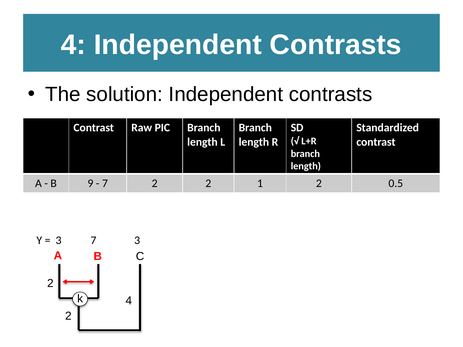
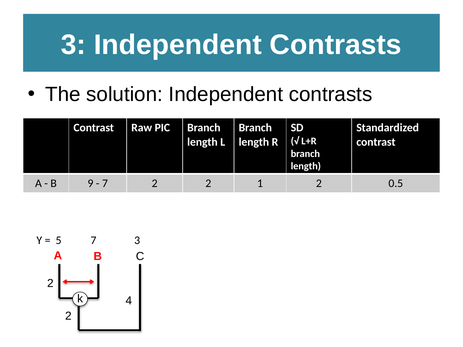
4 at (73, 45): 4 -> 3
3 at (59, 240): 3 -> 5
